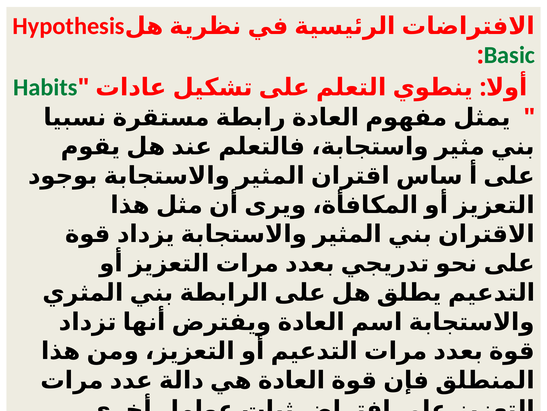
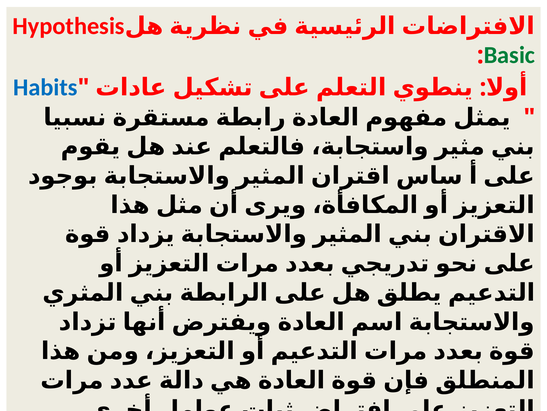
Habits colour: green -> blue
